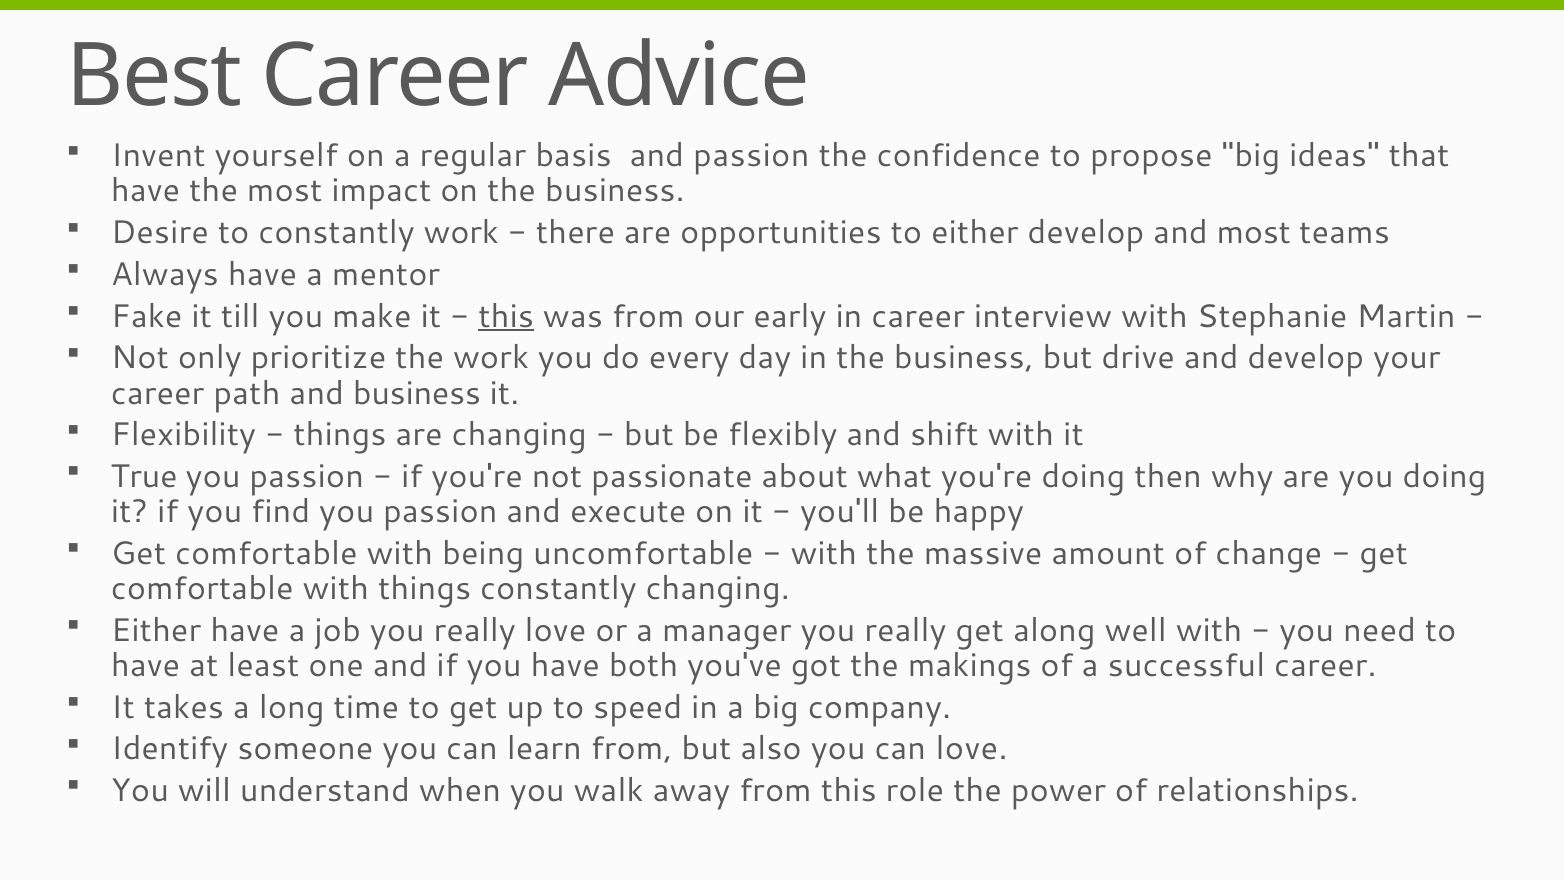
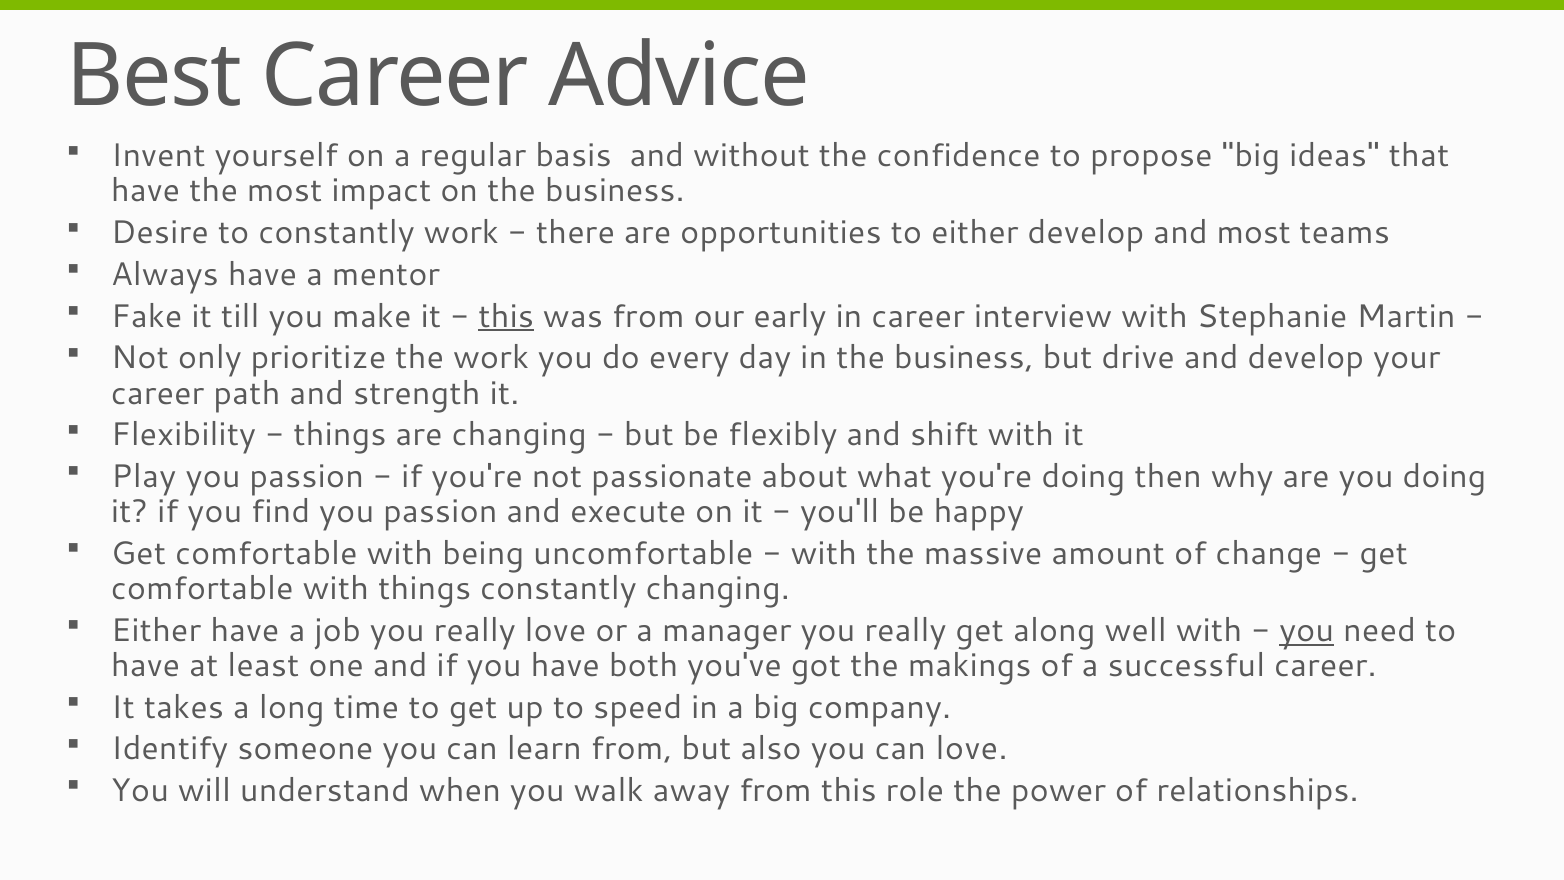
and passion: passion -> without
and business: business -> strength
True: True -> Play
you at (1307, 630) underline: none -> present
